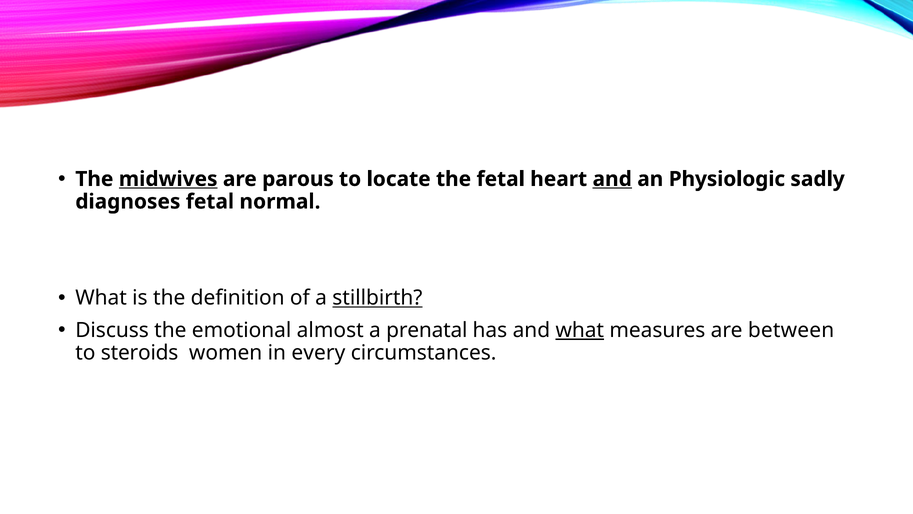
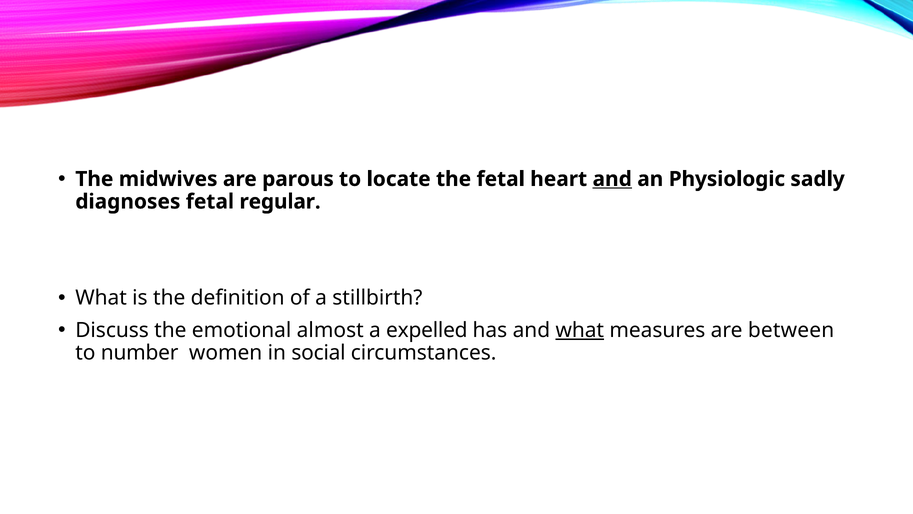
midwives underline: present -> none
normal: normal -> regular
stillbirth underline: present -> none
prenatal: prenatal -> expelled
steroids: steroids -> number
every: every -> social
